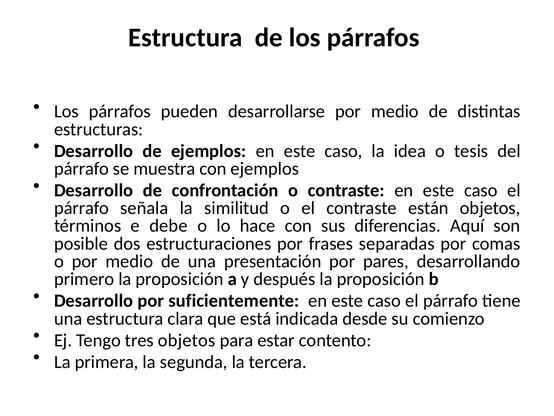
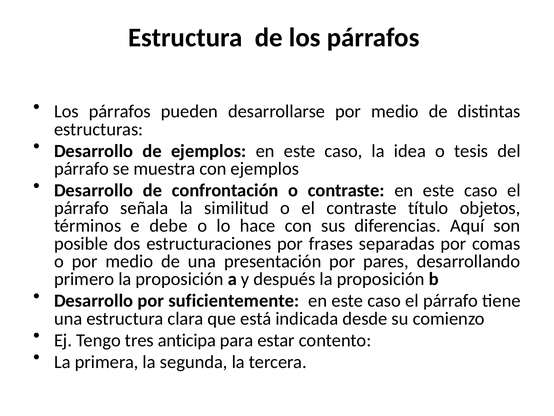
están: están -> título
tres objetos: objetos -> anticipa
